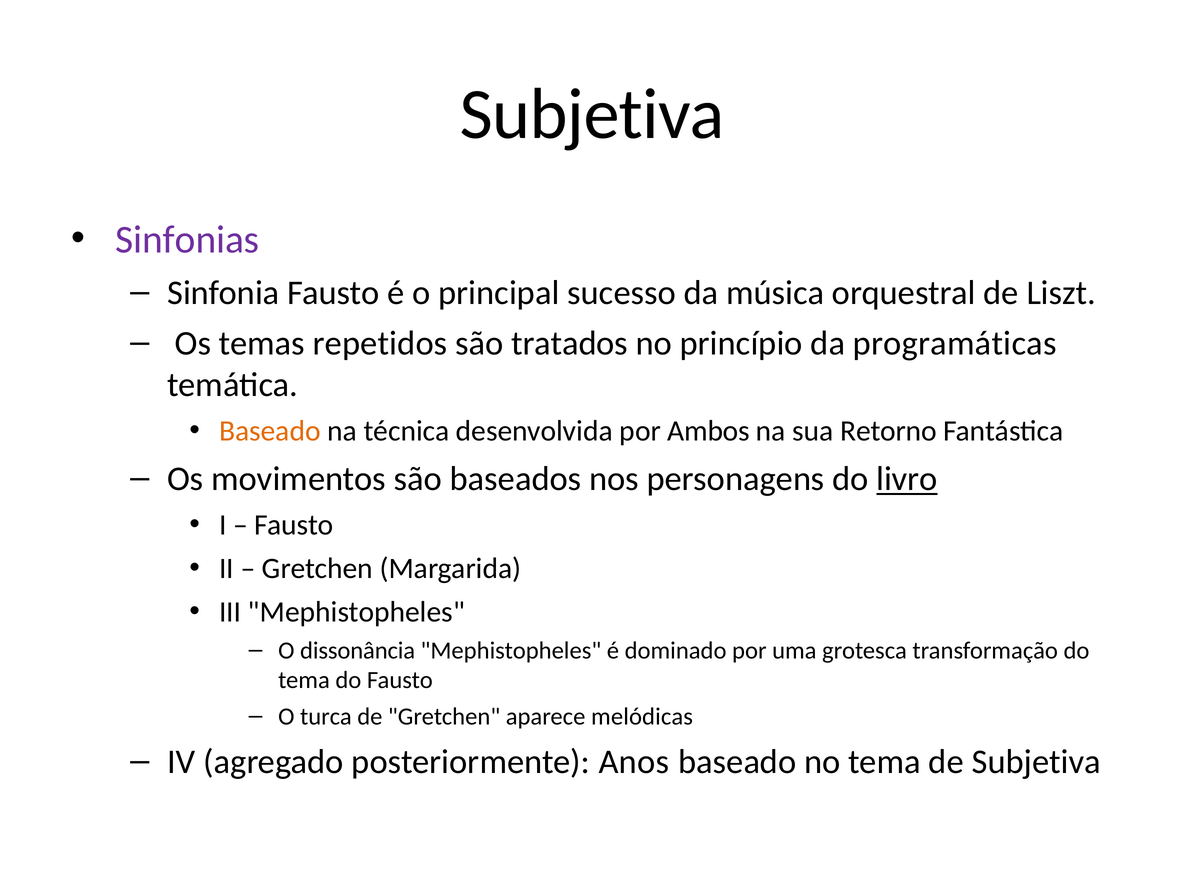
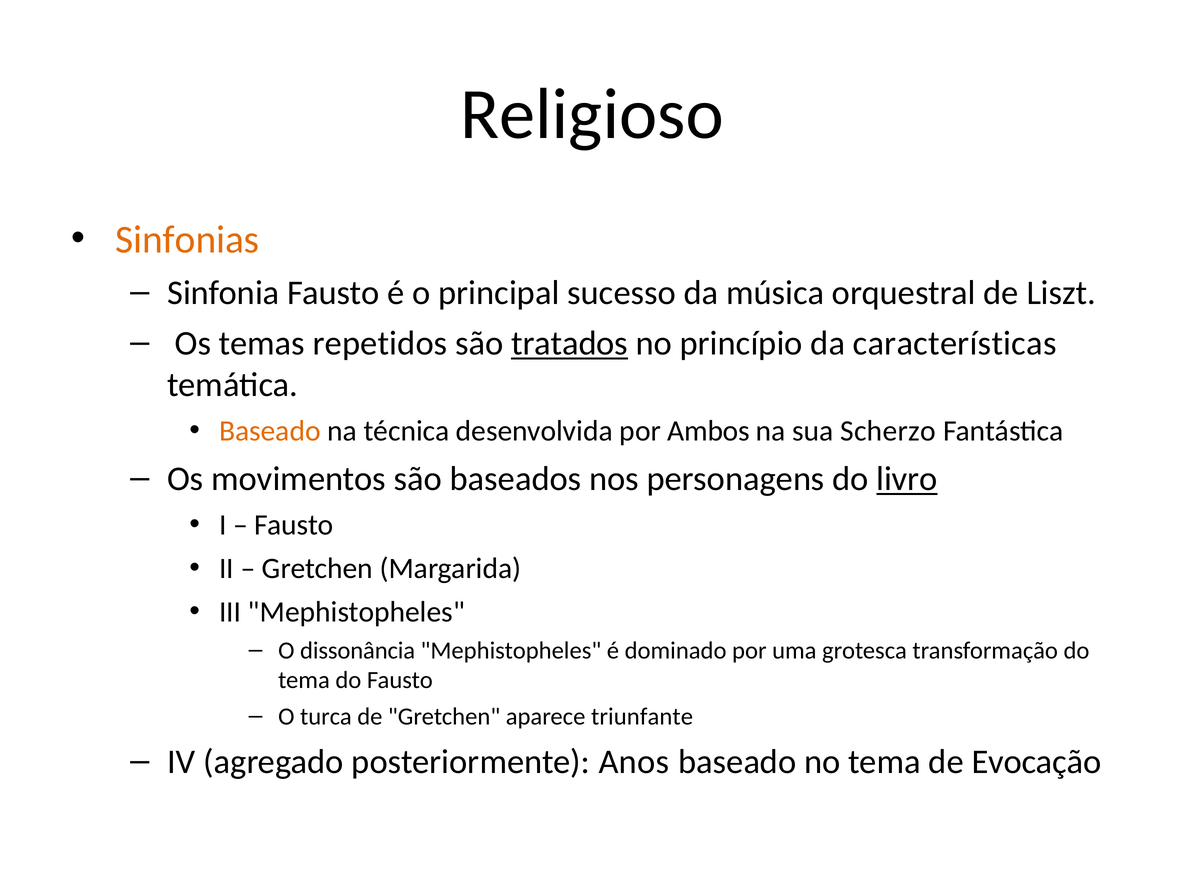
Subjetiva at (592, 115): Subjetiva -> Religioso
Sinfonias colour: purple -> orange
tratados underline: none -> present
programáticas: programáticas -> características
Retorno: Retorno -> Scherzo
melódicas: melódicas -> triunfante
de Subjetiva: Subjetiva -> Evocação
